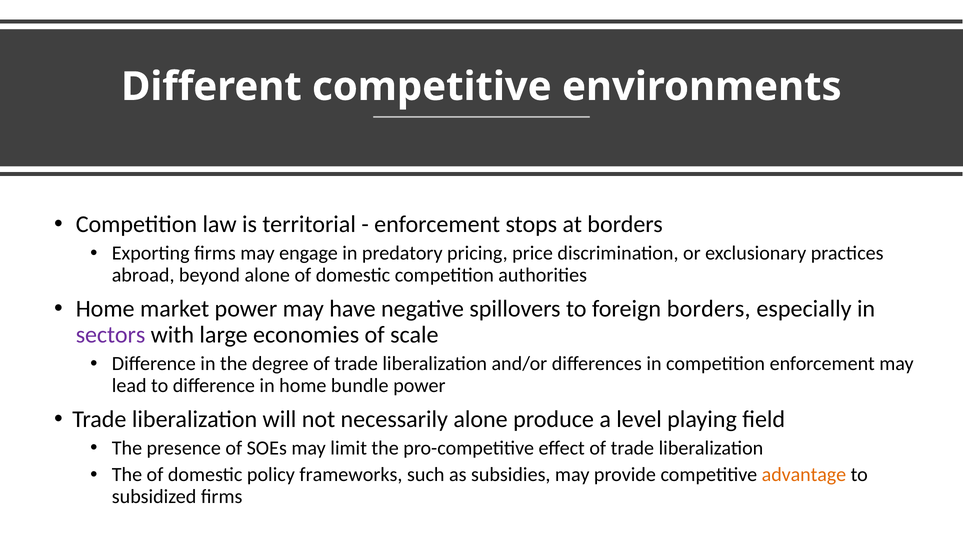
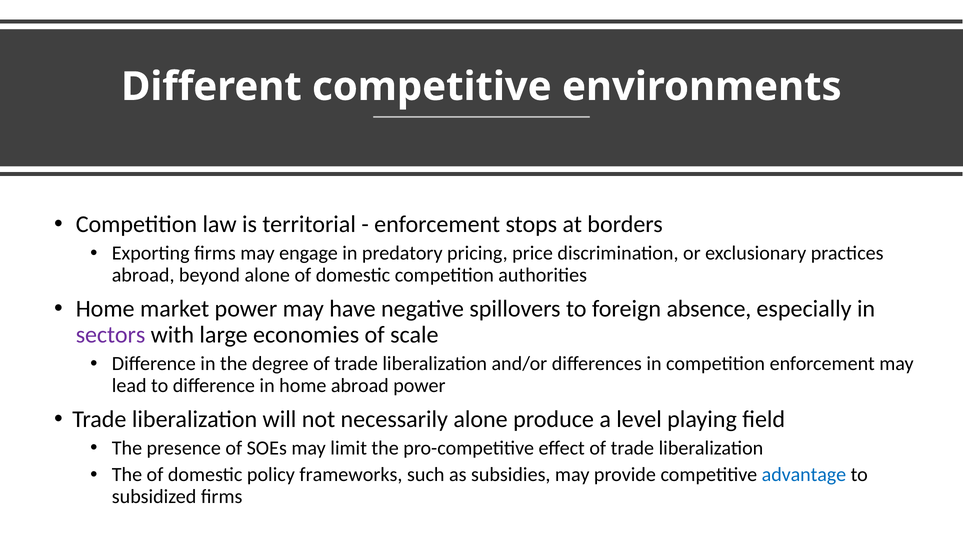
foreign borders: borders -> absence
home bundle: bundle -> abroad
advantage colour: orange -> blue
